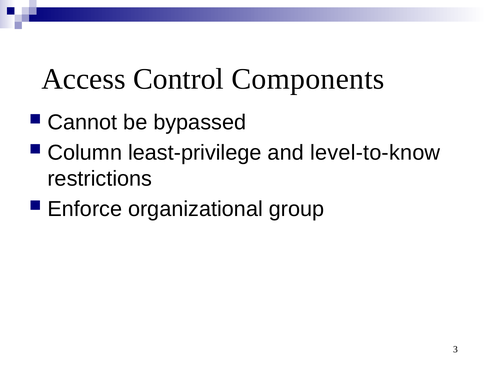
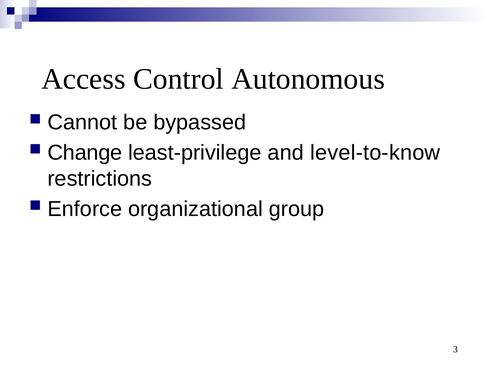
Components: Components -> Autonomous
Column: Column -> Change
